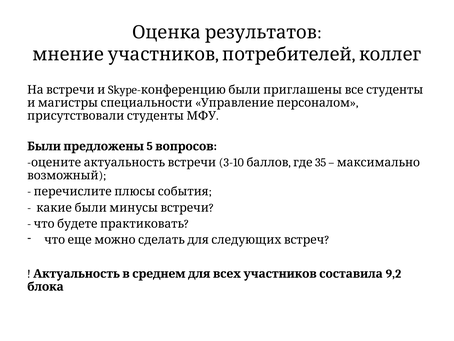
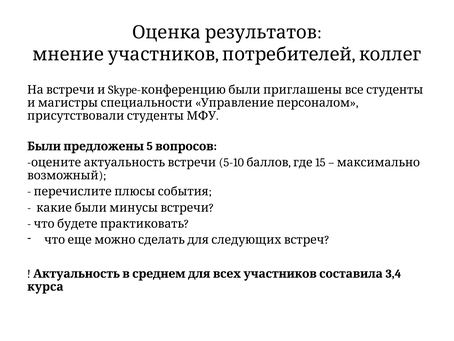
3-10: 3-10 -> 5-10
35: 35 -> 15
9,2: 9,2 -> 3,4
блока: блока -> курса
